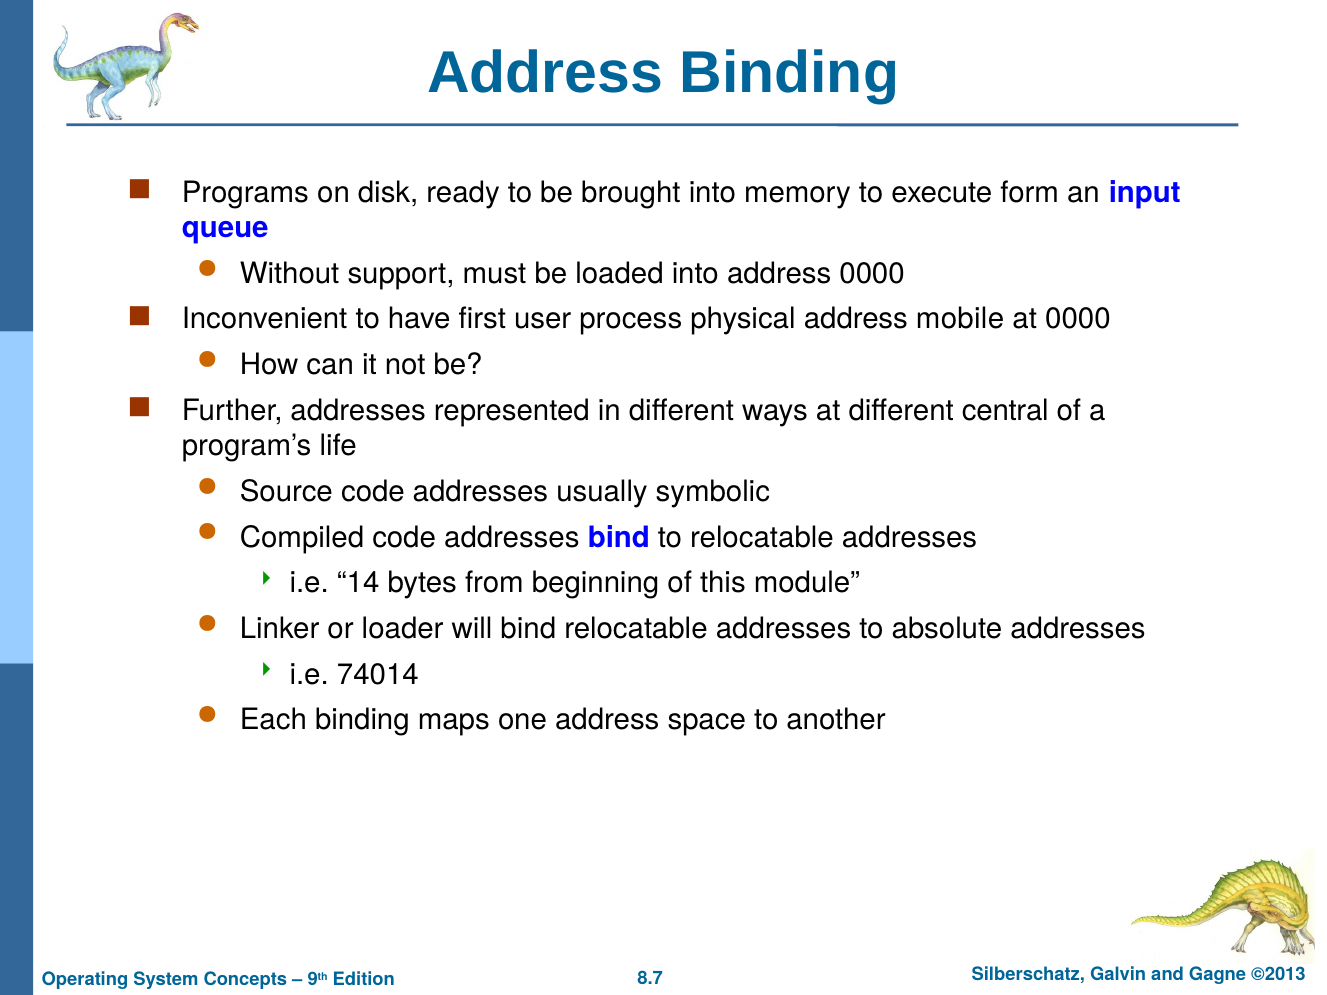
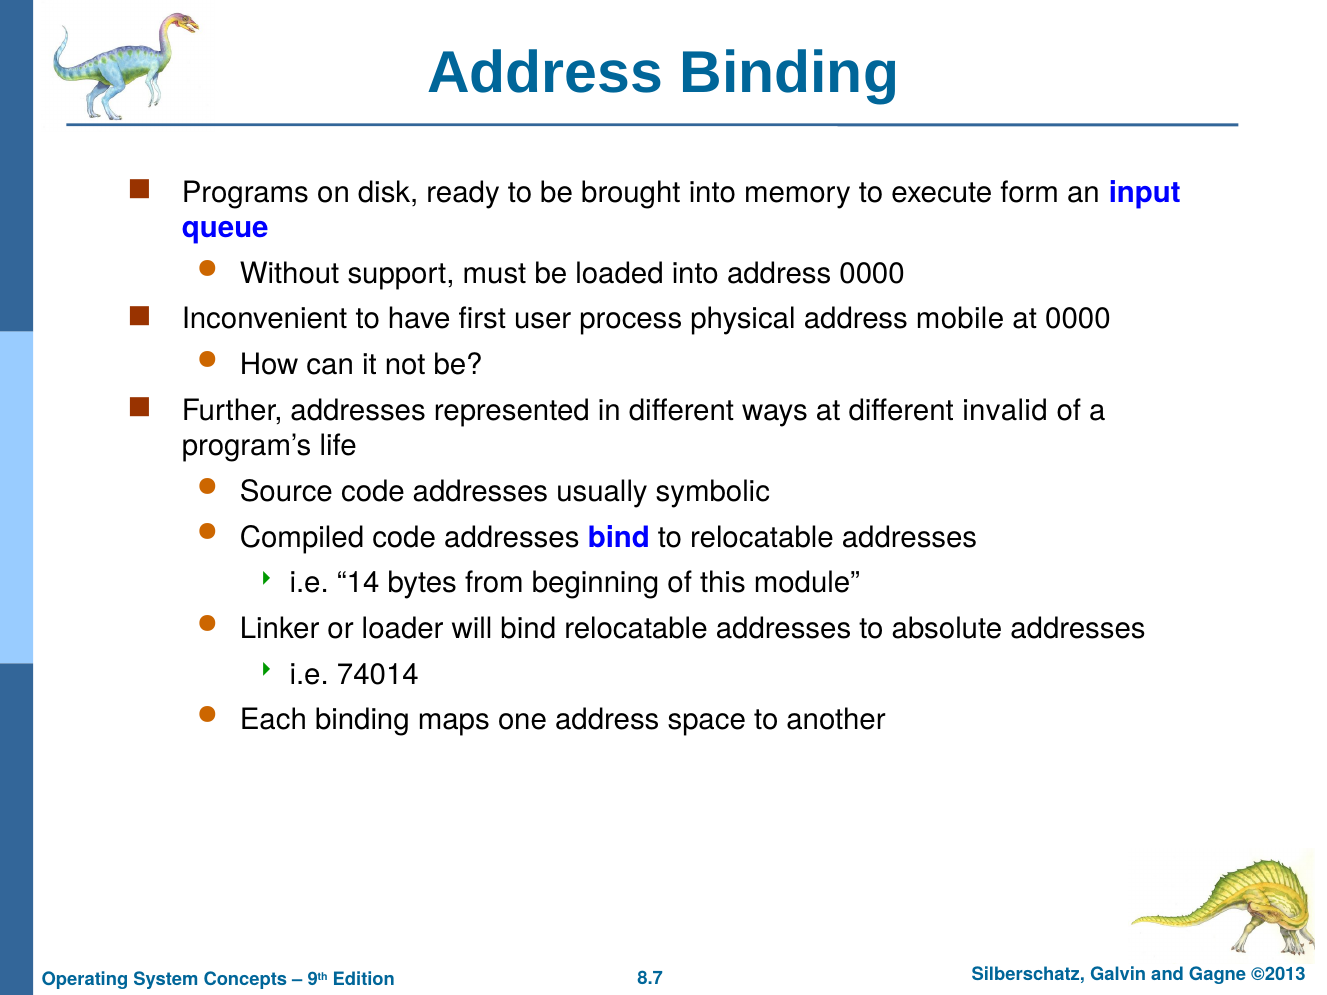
central: central -> invalid
